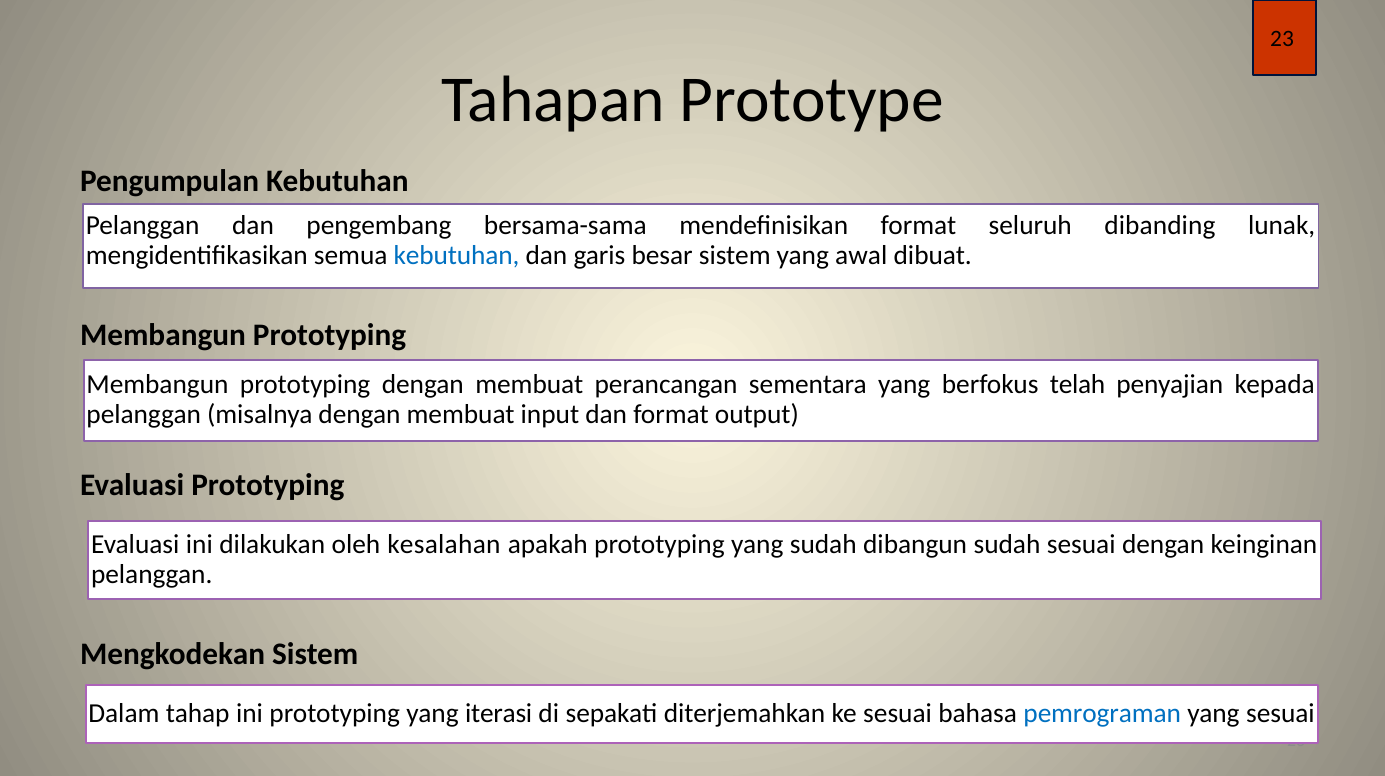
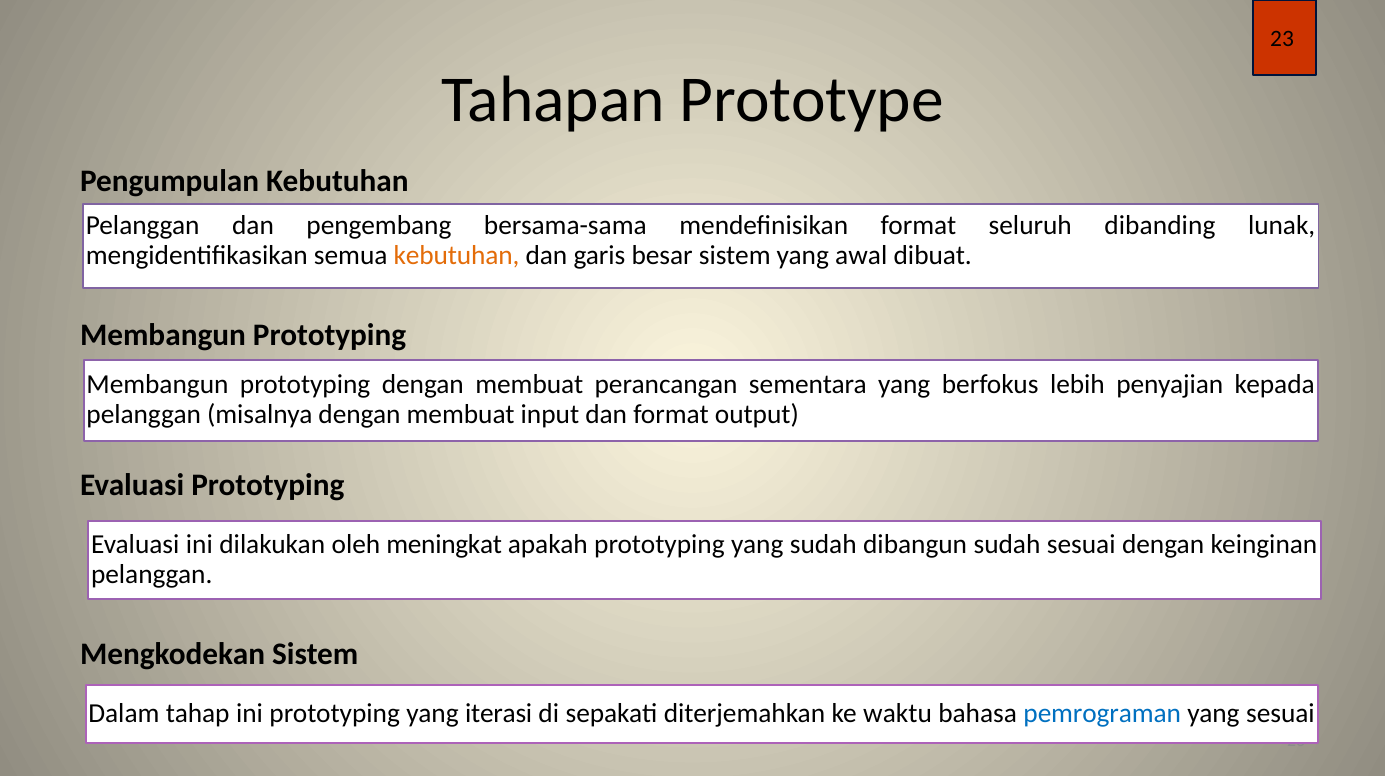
kebutuhan at (457, 255) colour: blue -> orange
telah: telah -> lebih
kesalahan: kesalahan -> meningkat
ke sesuai: sesuai -> waktu
